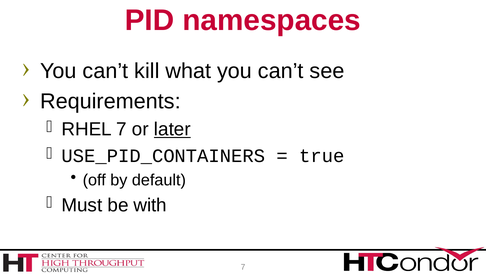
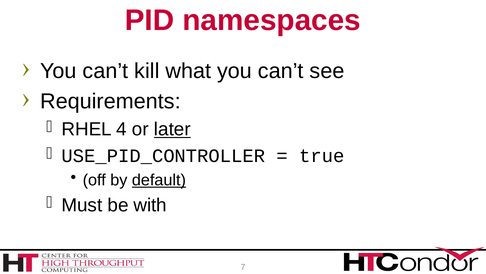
RHEL 7: 7 -> 4
USE_PID_CONTAINERS: USE_PID_CONTAINERS -> USE_PID_CONTROLLER
default underline: none -> present
